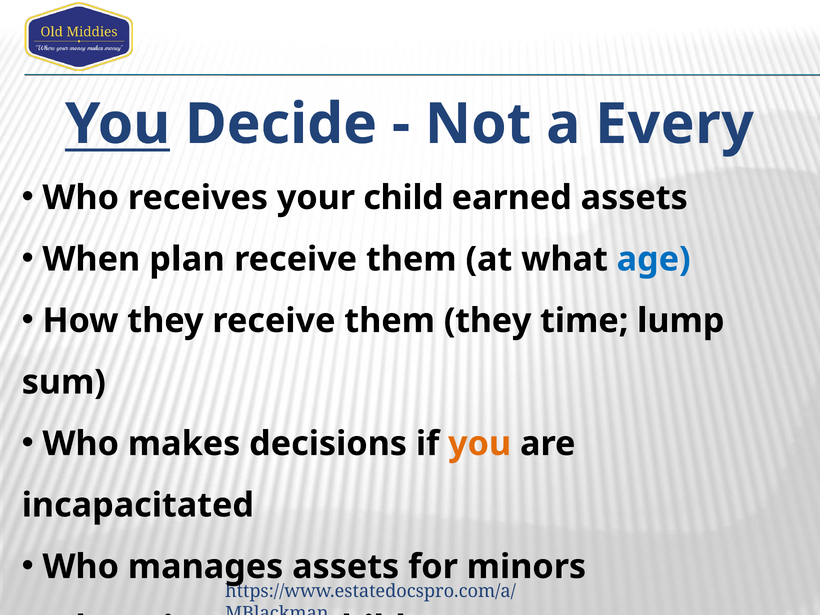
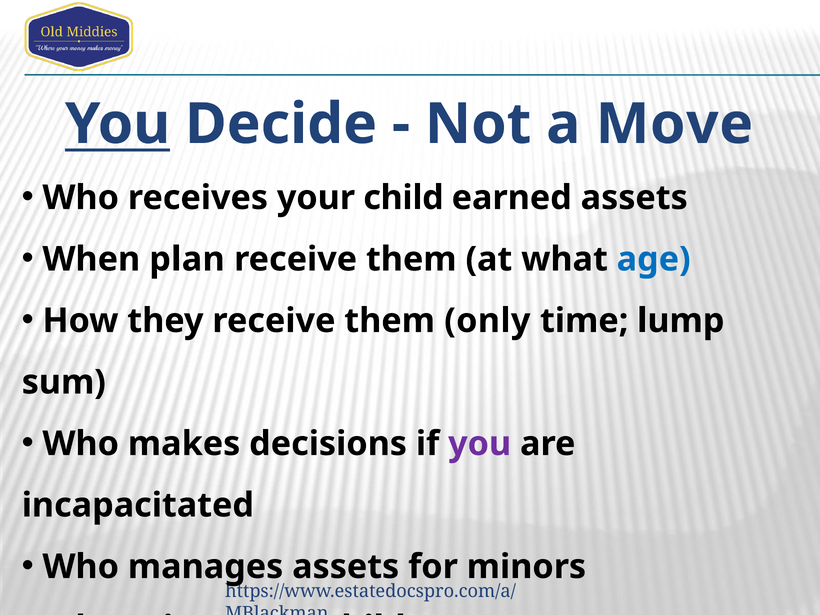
Every: Every -> Move
them they: they -> only
you at (480, 444) colour: orange -> purple
